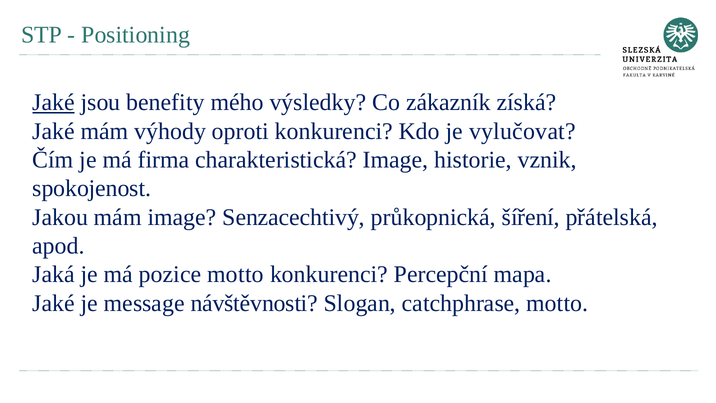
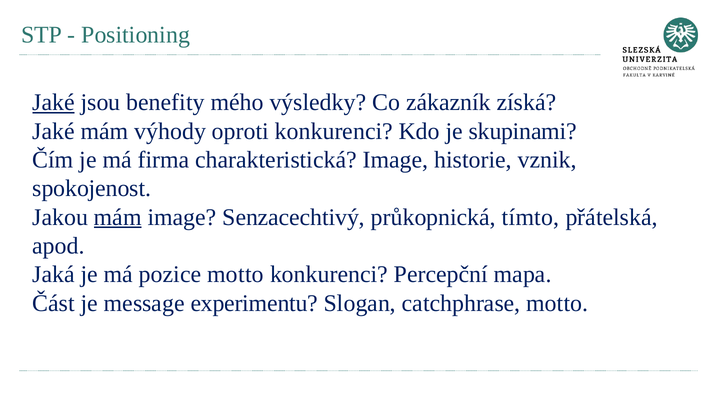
vylučovat: vylučovat -> skupinami
mám at (118, 217) underline: none -> present
šíření: šíření -> tímto
Jaké at (54, 303): Jaké -> Část
návštěvnosti: návštěvnosti -> experimentu
